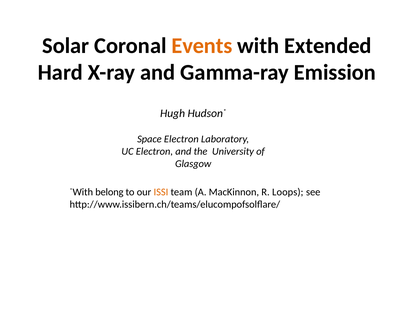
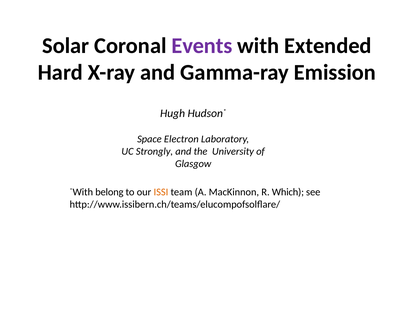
Events colour: orange -> purple
UC Electron: Electron -> Strongly
Loops: Loops -> Which
